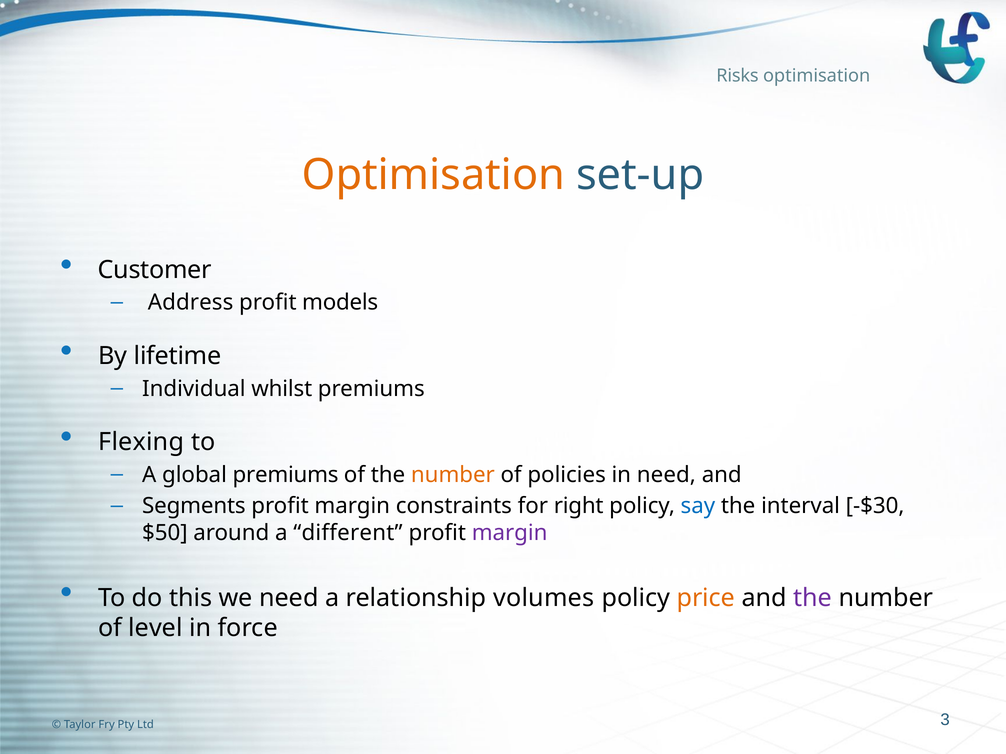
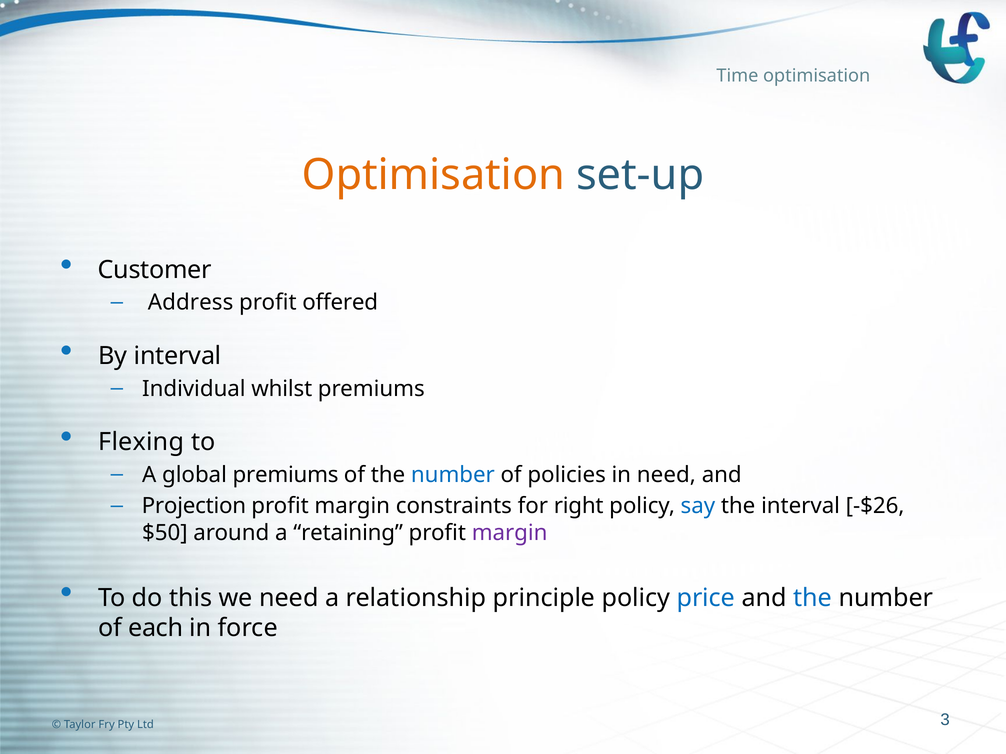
Risks: Risks -> Time
models: models -> offered
By lifetime: lifetime -> interval
number at (453, 475) colour: orange -> blue
Segments: Segments -> Projection
-$30: -$30 -> -$26
different: different -> retaining
volumes: volumes -> principle
price colour: orange -> blue
the at (813, 598) colour: purple -> blue
level: level -> each
